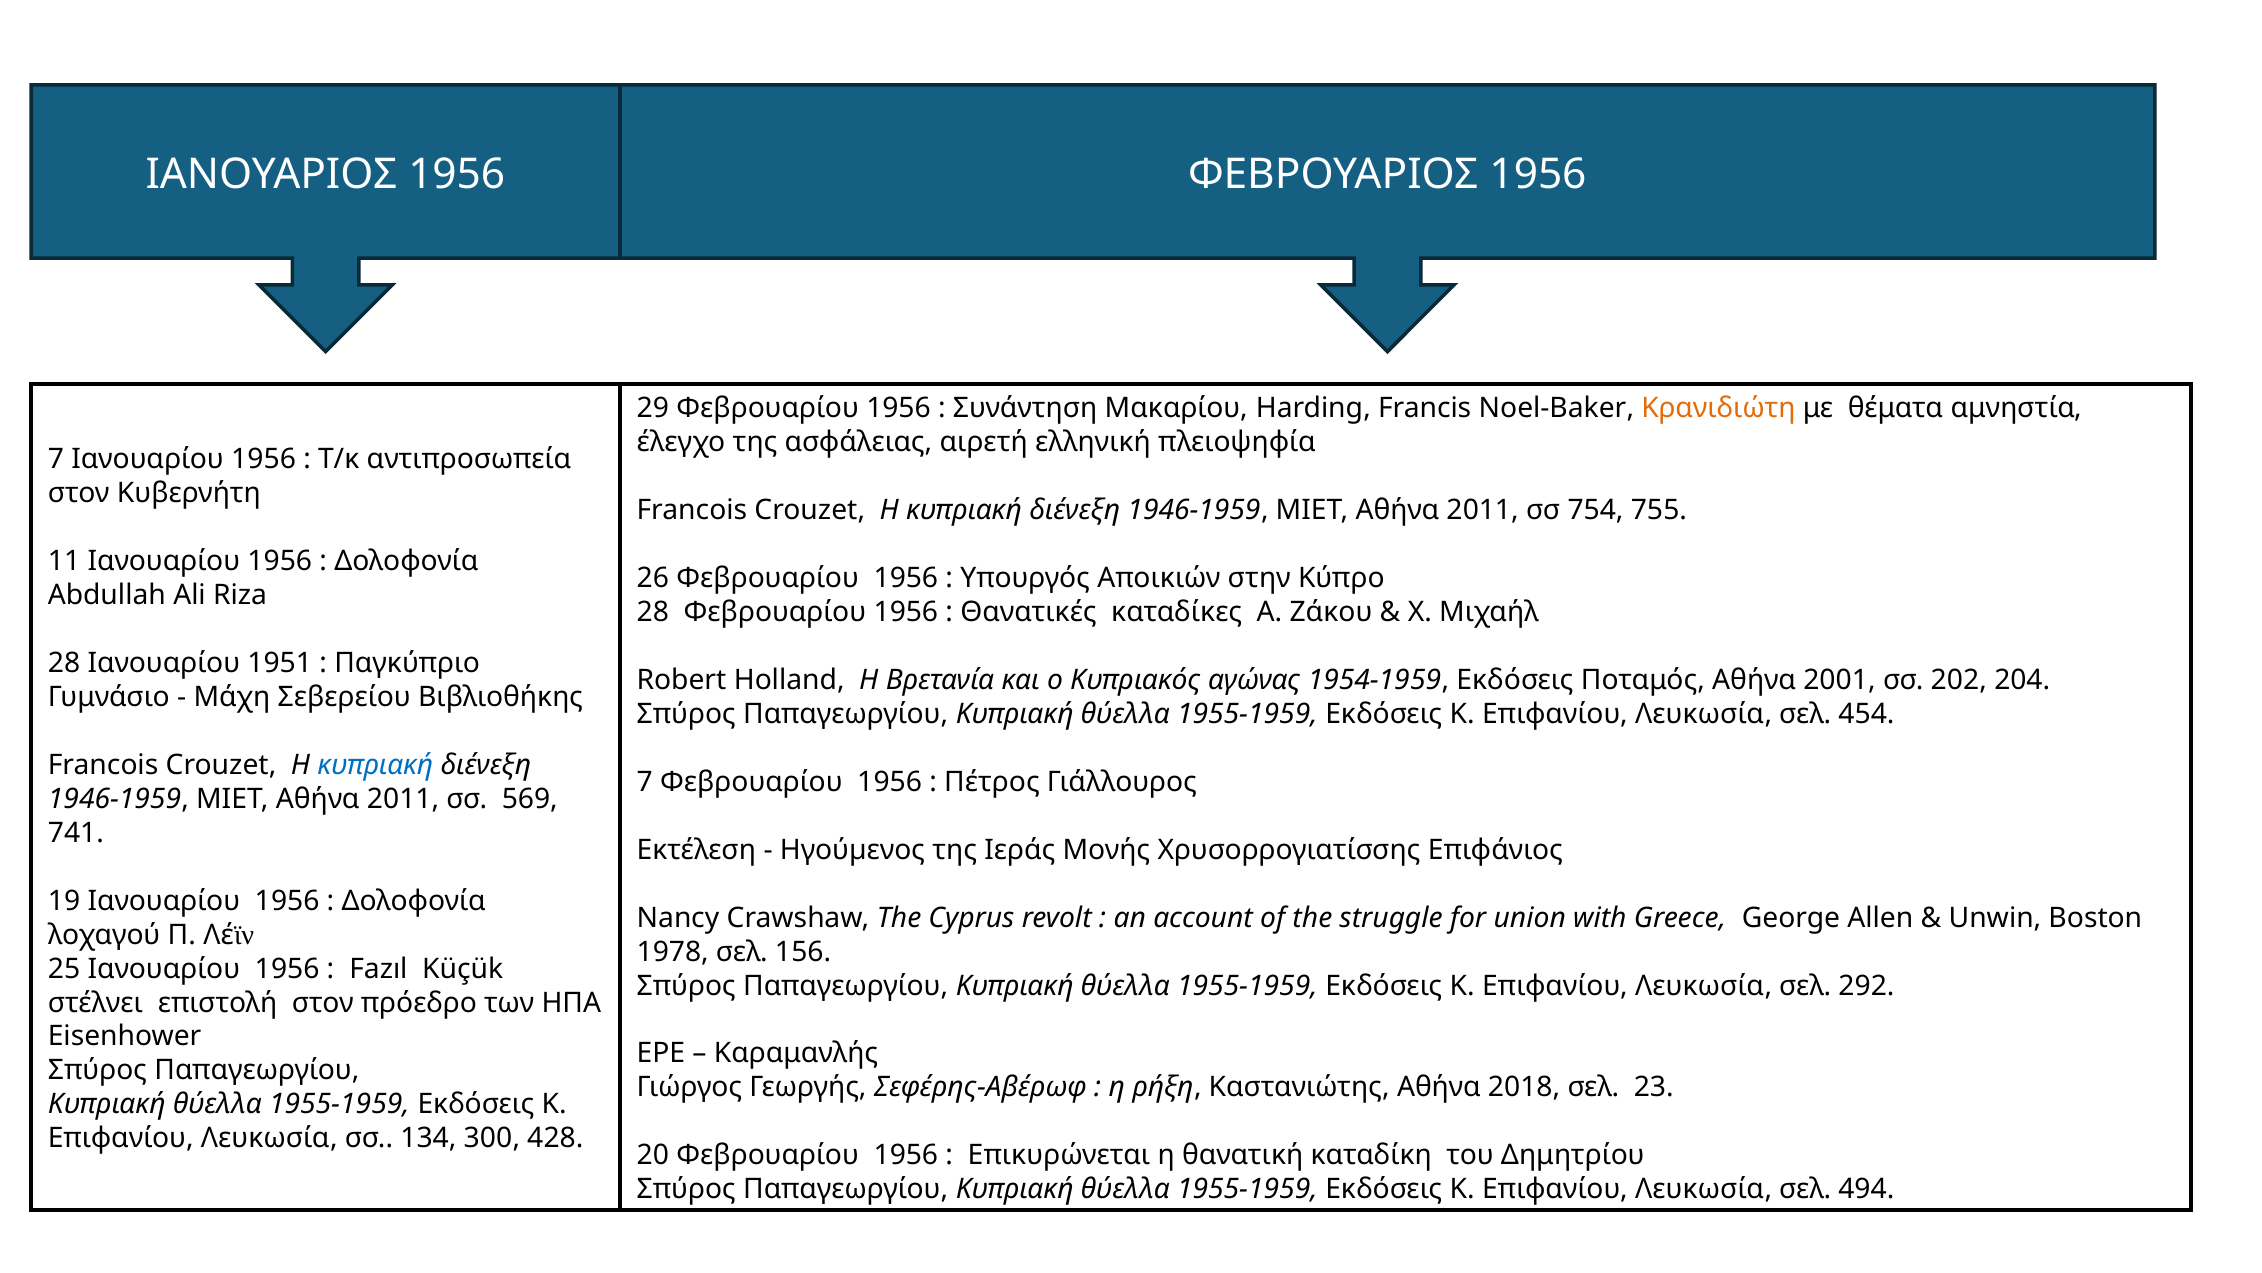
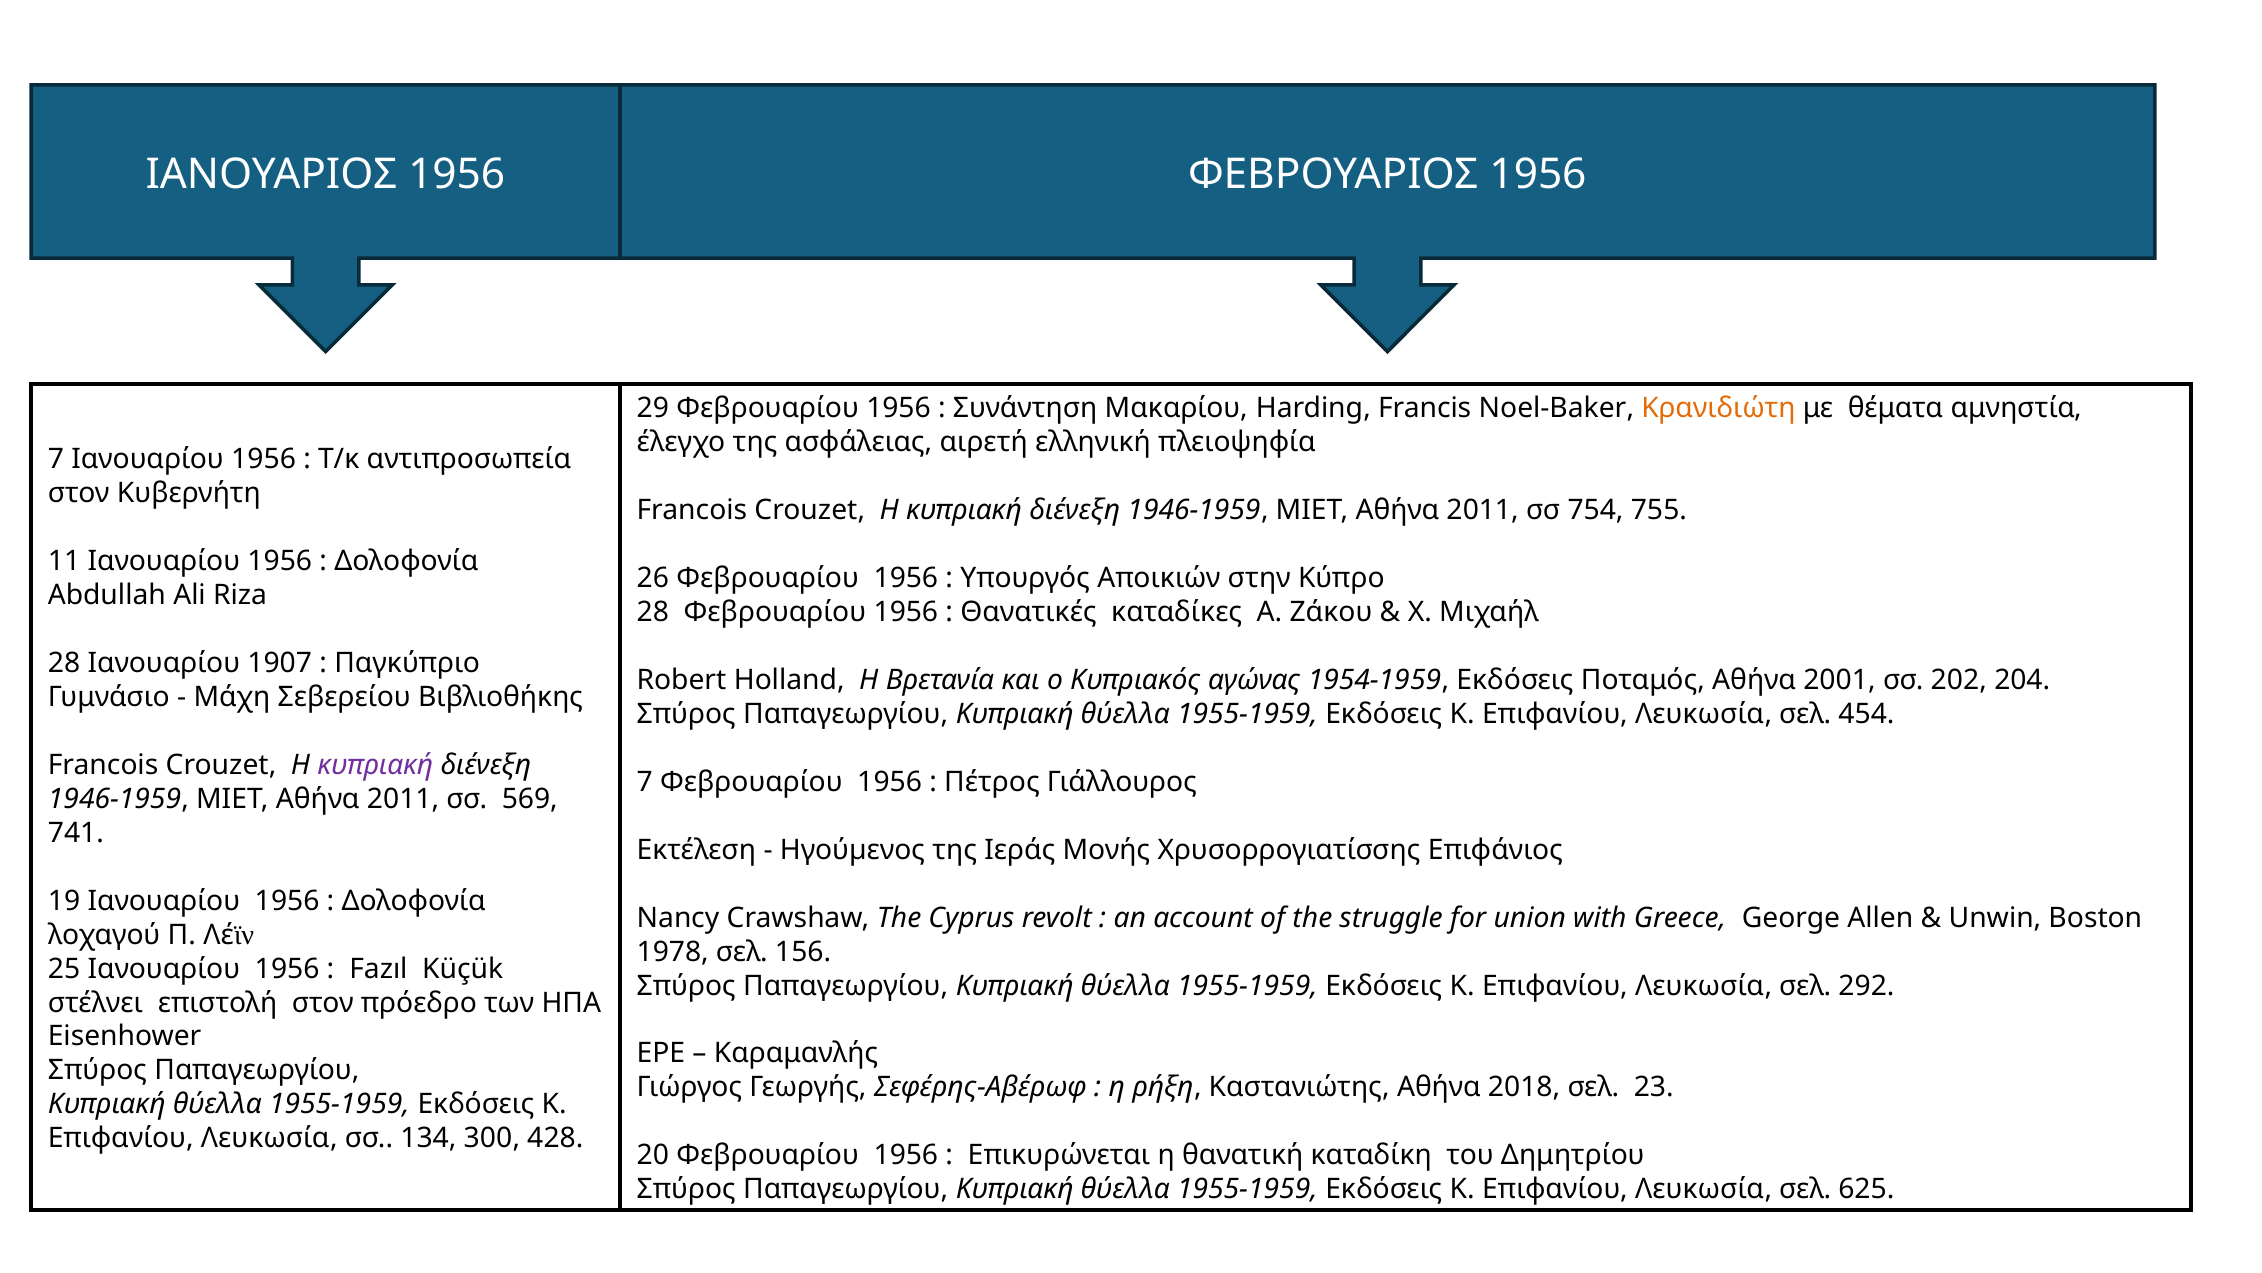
1951: 1951 -> 1907
κυπριακή at (375, 765) colour: blue -> purple
494: 494 -> 625
